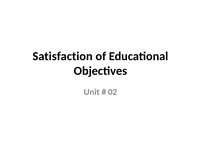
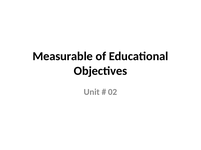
Satisfaction: Satisfaction -> Measurable
